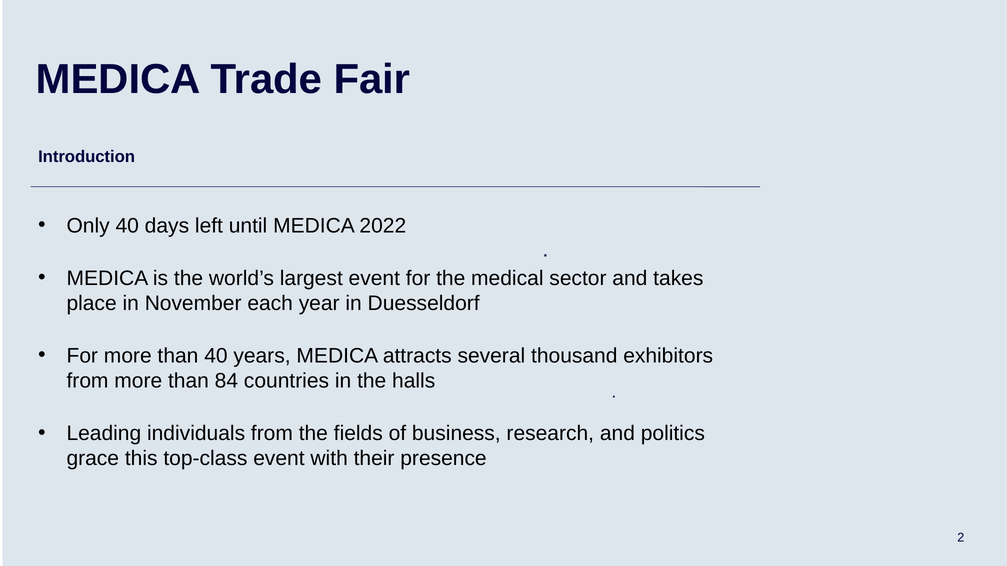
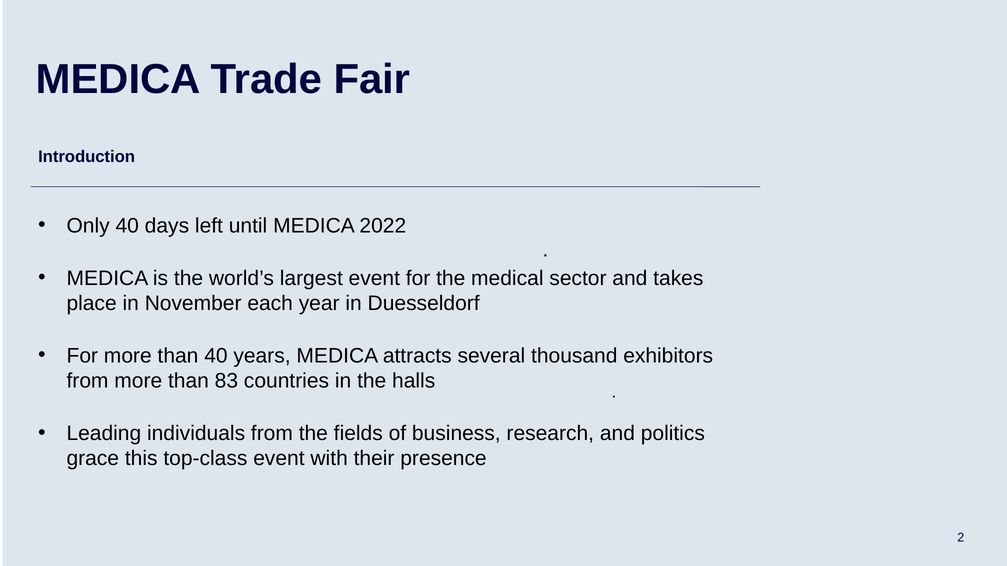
84: 84 -> 83
